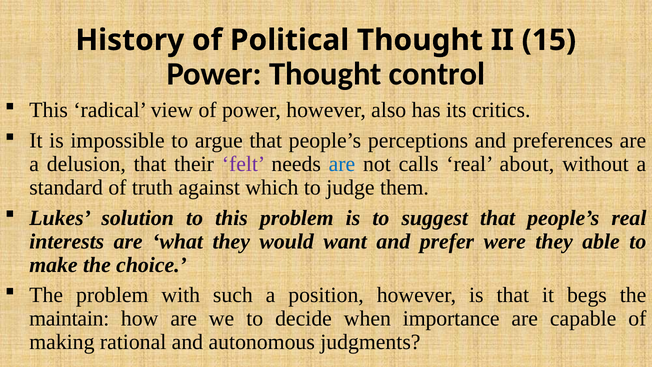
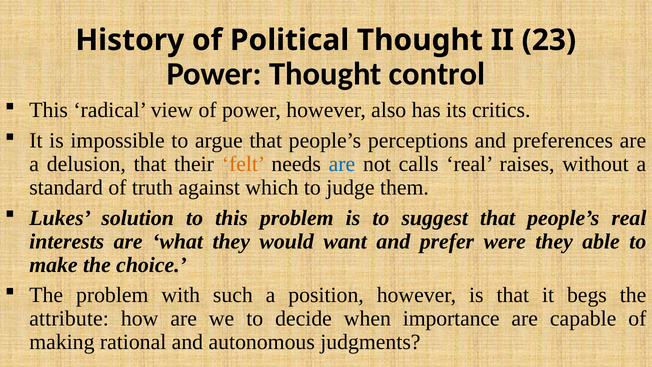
15: 15 -> 23
felt colour: purple -> orange
about: about -> raises
maintain: maintain -> attribute
